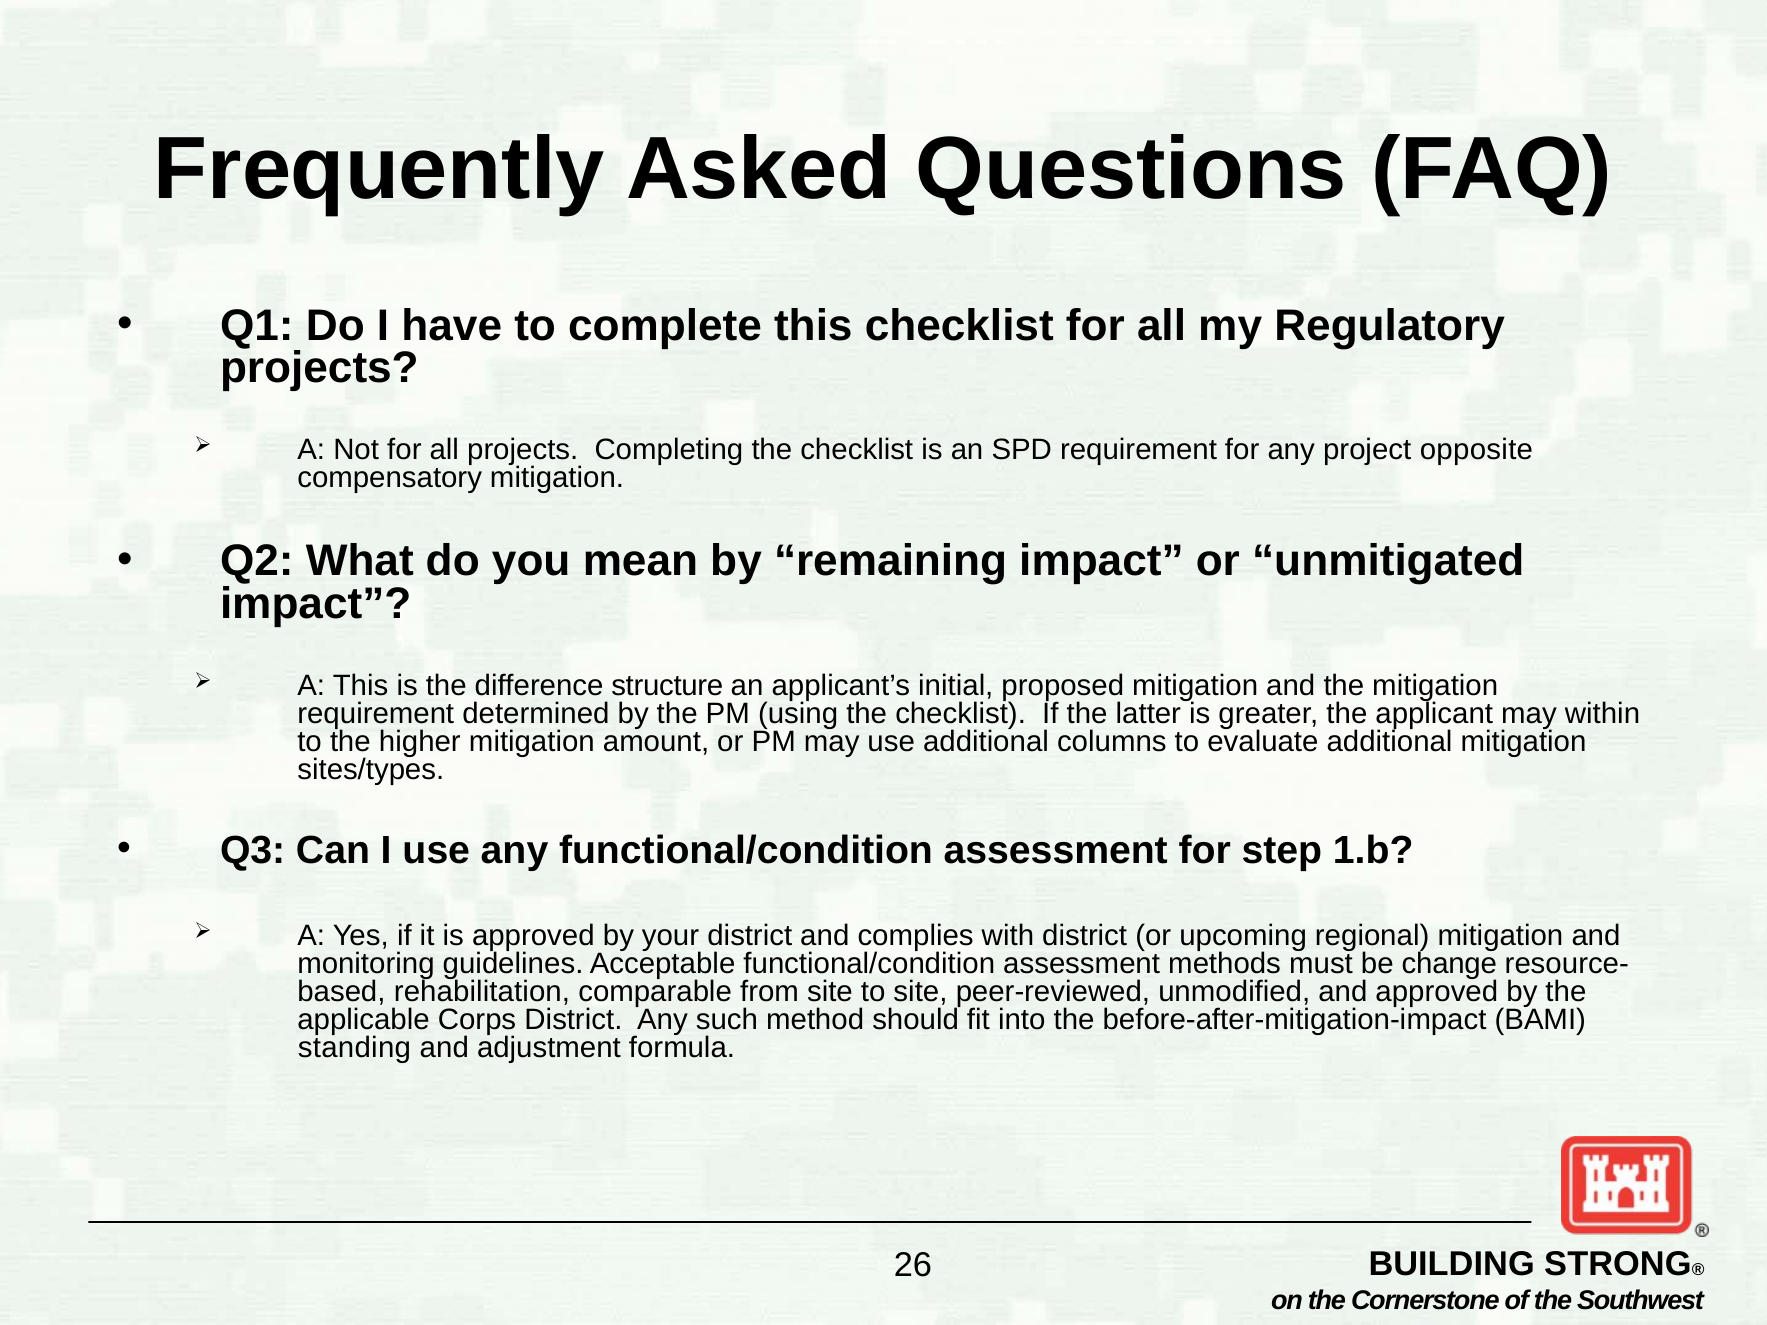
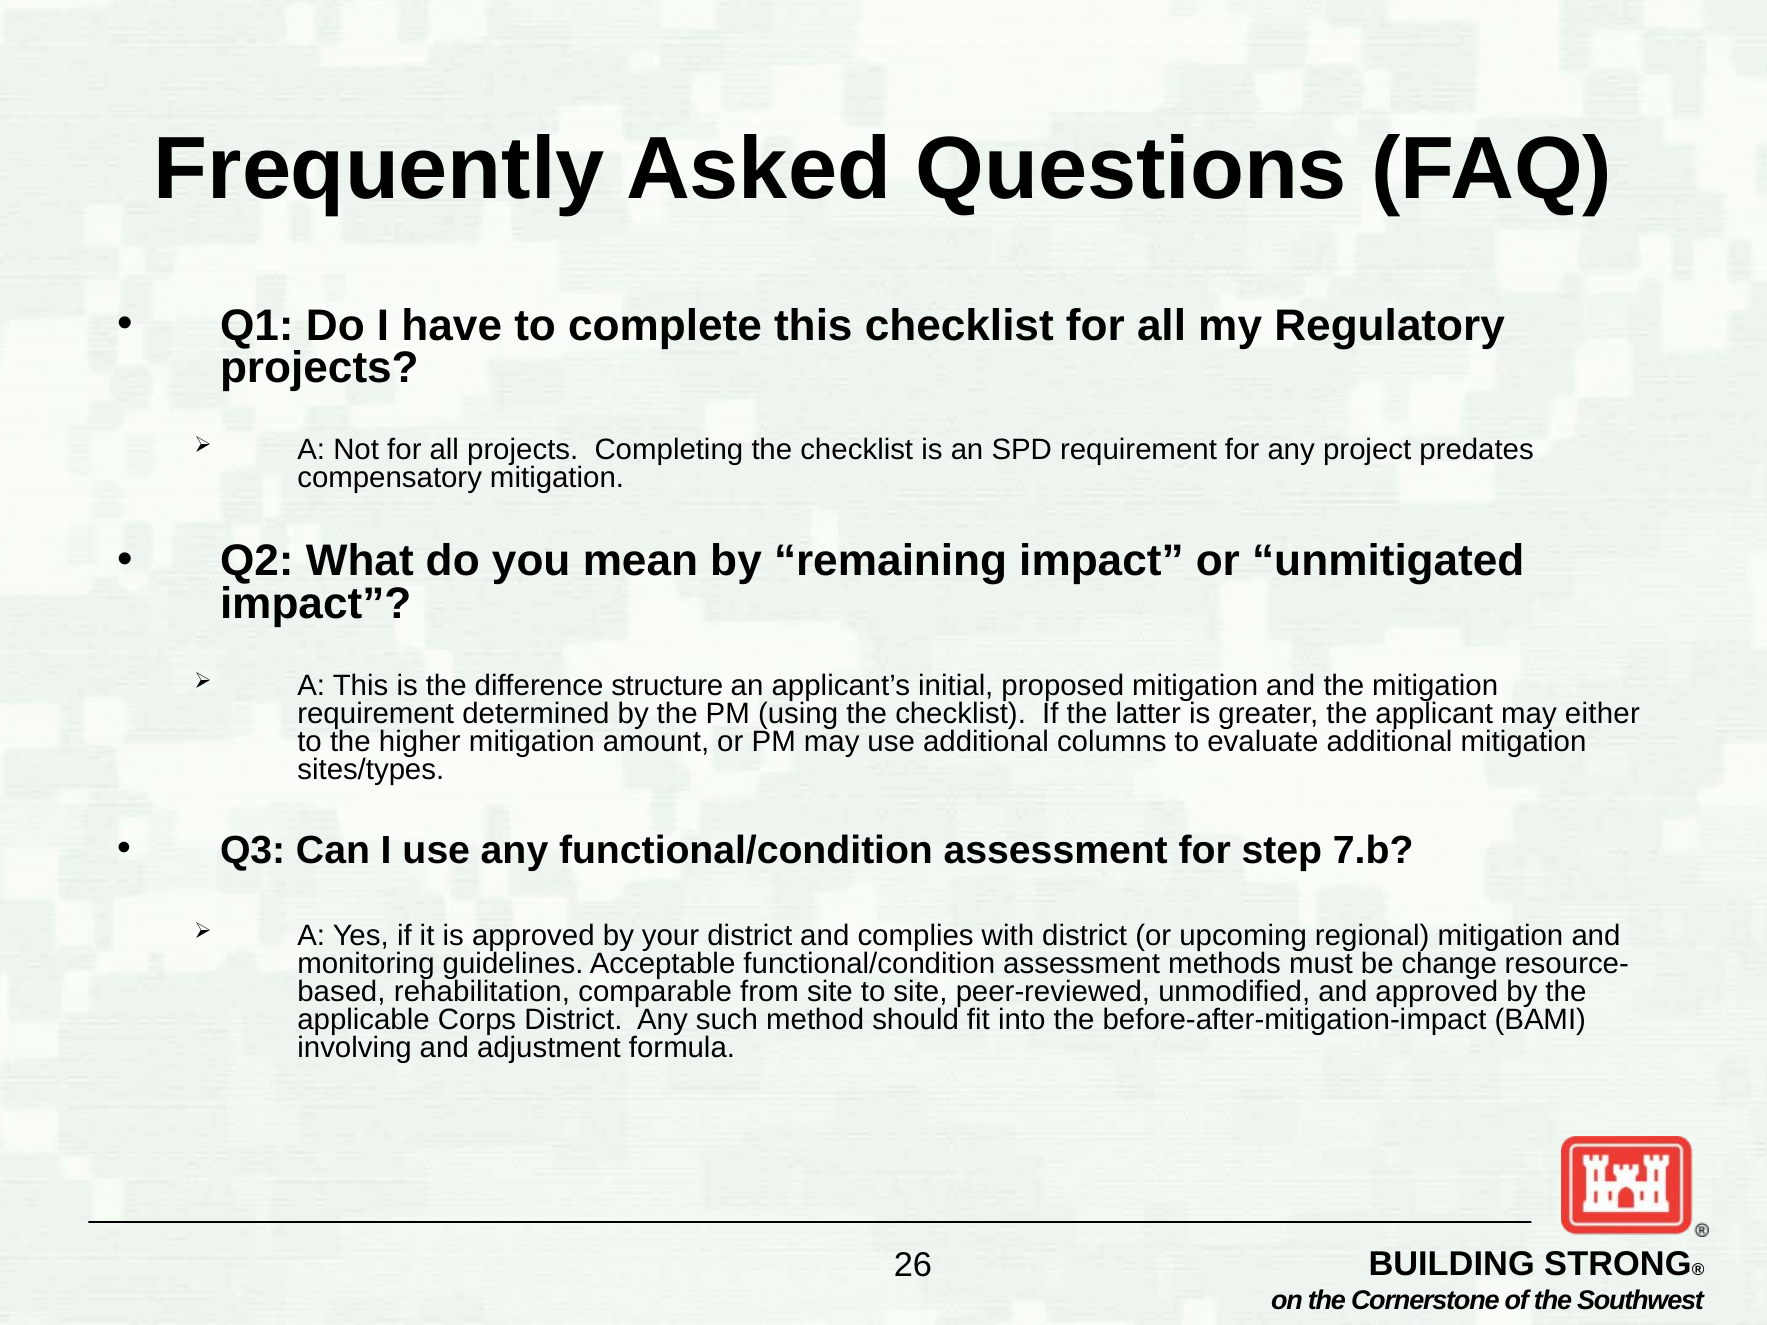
opposite: opposite -> predates
within: within -> either
1.b: 1.b -> 7.b
standing: standing -> involving
